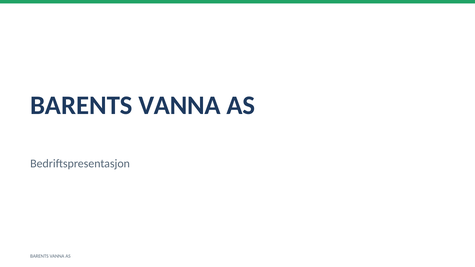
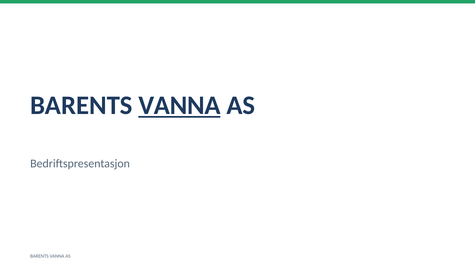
VANNA at (180, 105) underline: none -> present
